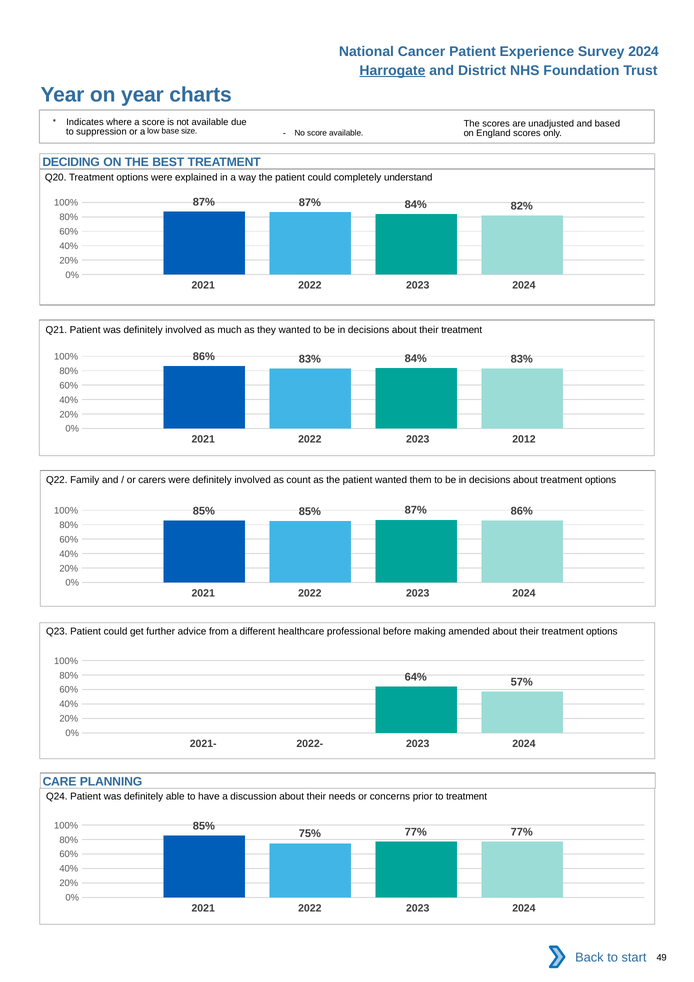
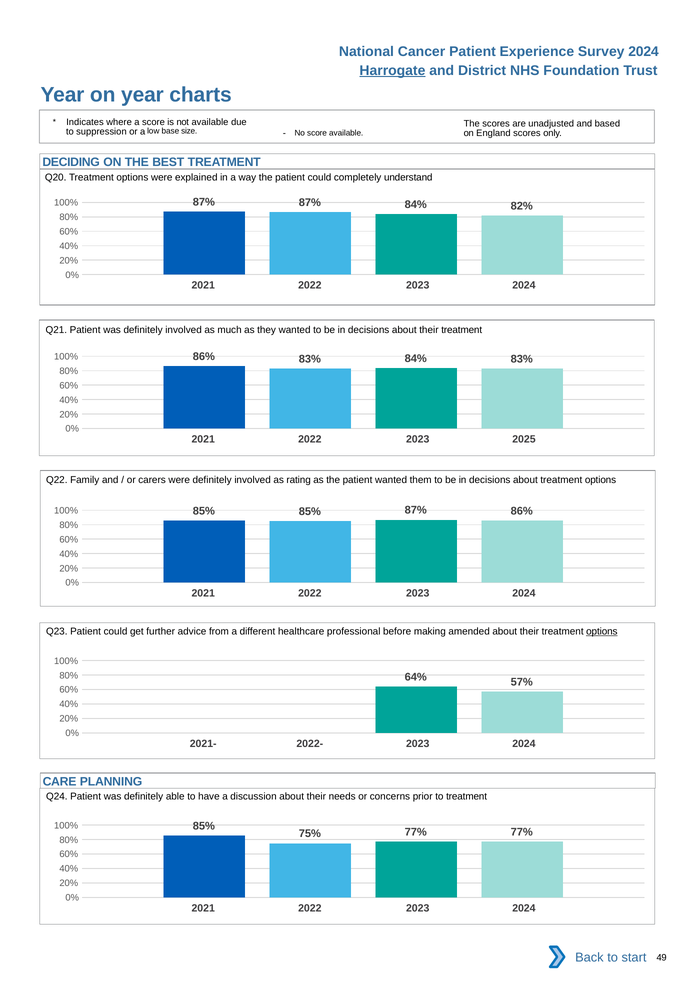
2012: 2012 -> 2025
count: count -> rating
options at (602, 632) underline: none -> present
